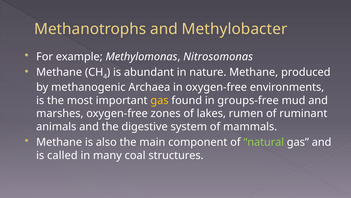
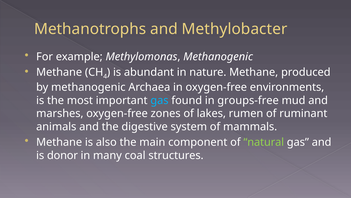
Methylomonas Nitrosomonas: Nitrosomonas -> Methanogenic
gas at (159, 100) colour: yellow -> light blue
called: called -> donor
